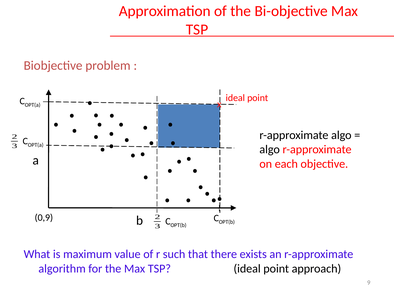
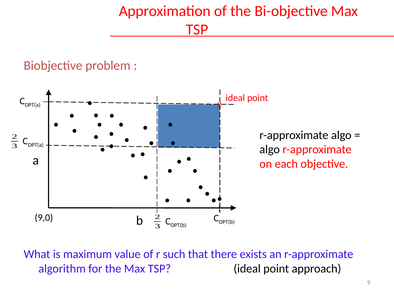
0,9: 0,9 -> 9,0
